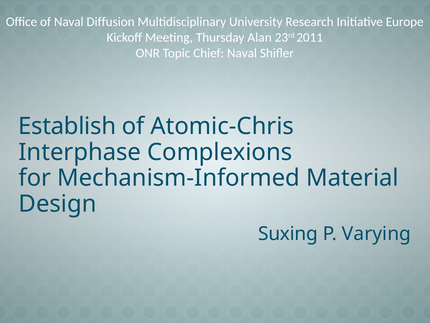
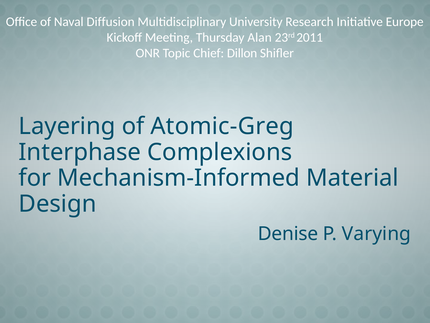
Chief Naval: Naval -> Dillon
Establish: Establish -> Layering
Atomic-Chris: Atomic-Chris -> Atomic-Greg
Suxing: Suxing -> Denise
